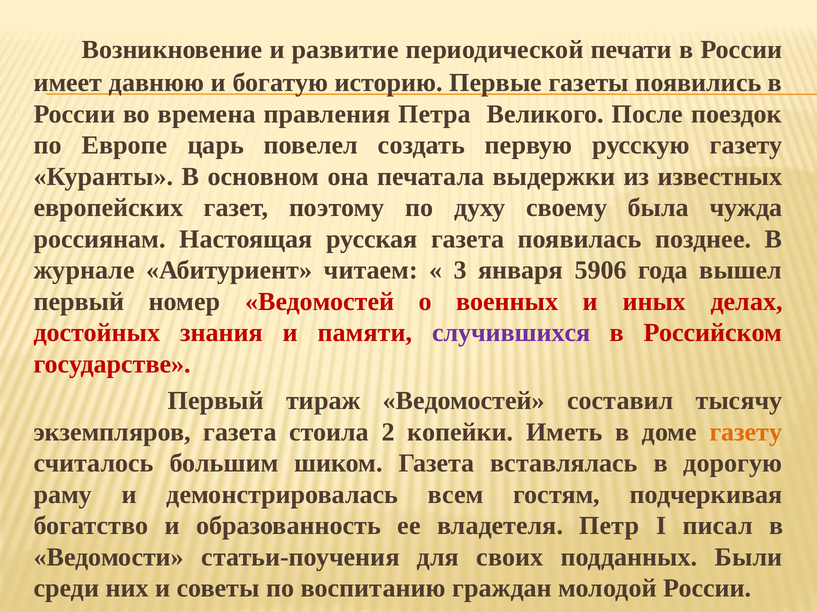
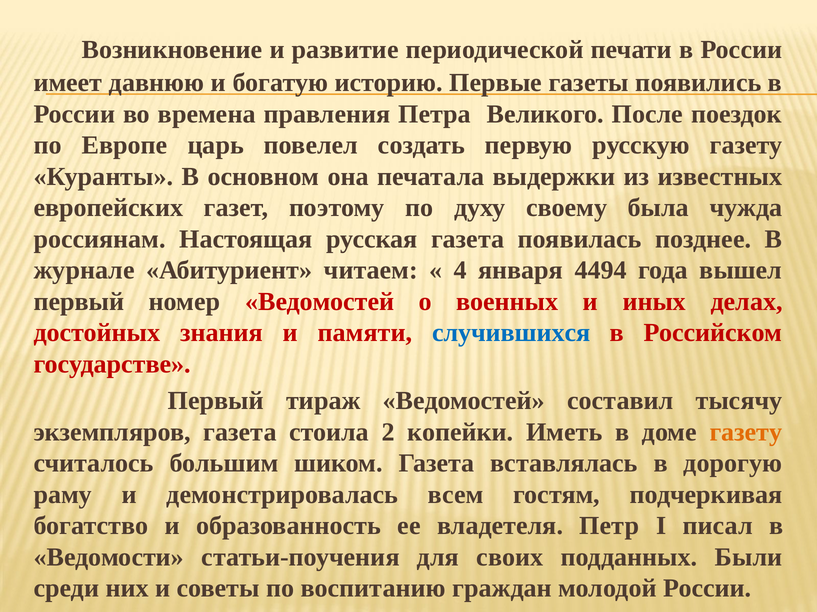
3: 3 -> 4
5906: 5906 -> 4494
случившихся colour: purple -> blue
